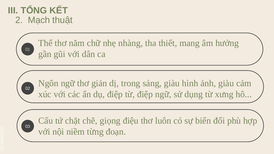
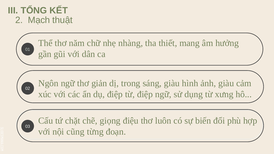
niềm: niềm -> cũng
